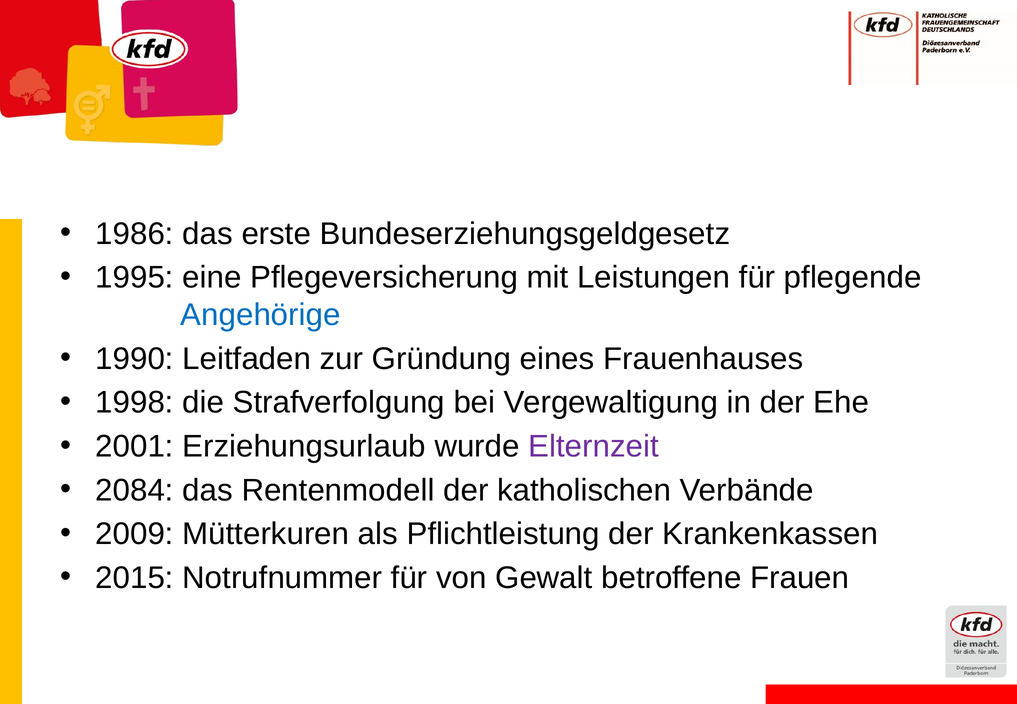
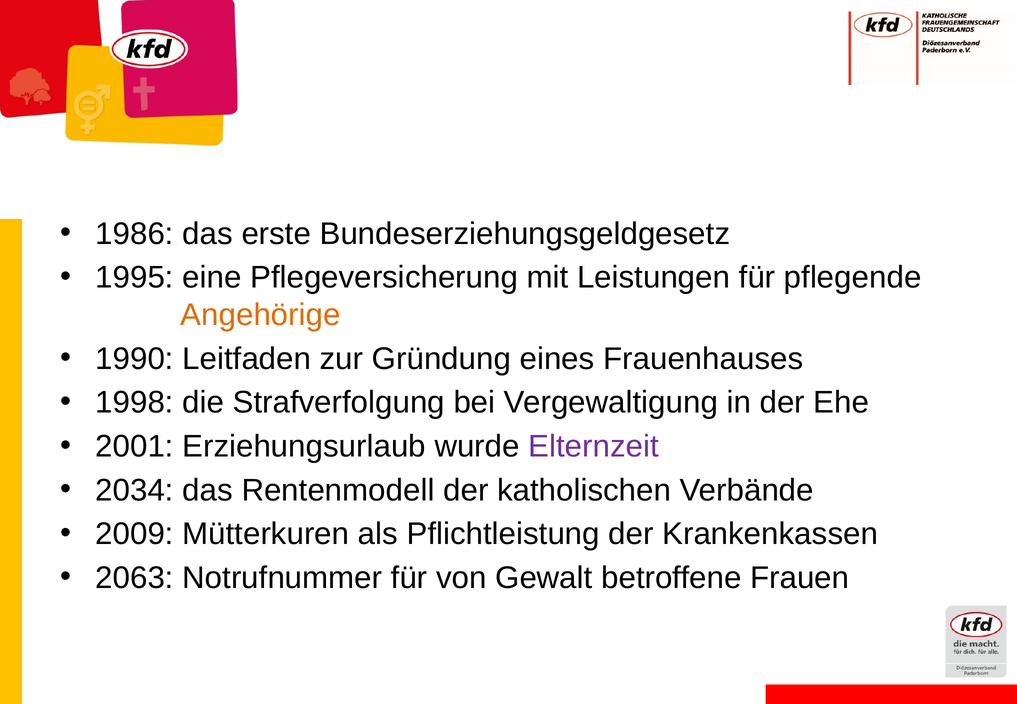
Angehörige colour: blue -> orange
2084: 2084 -> 2034
2015: 2015 -> 2063
